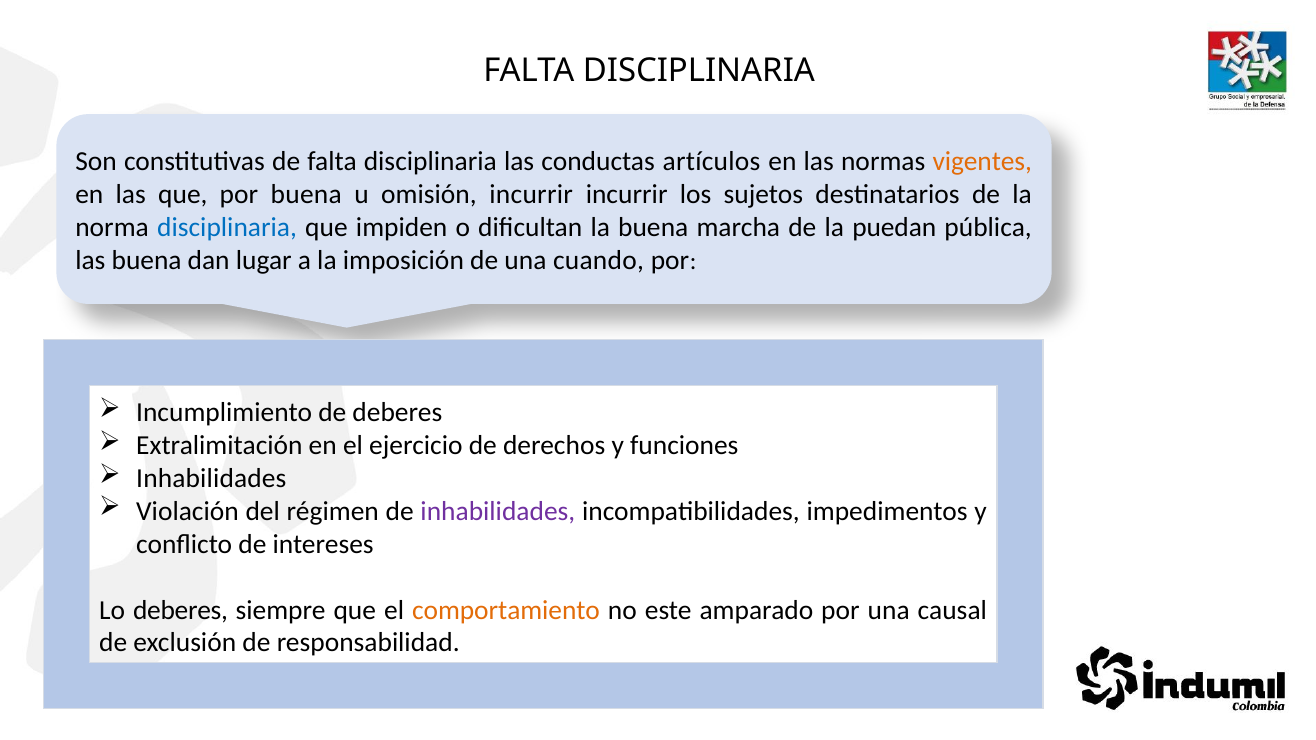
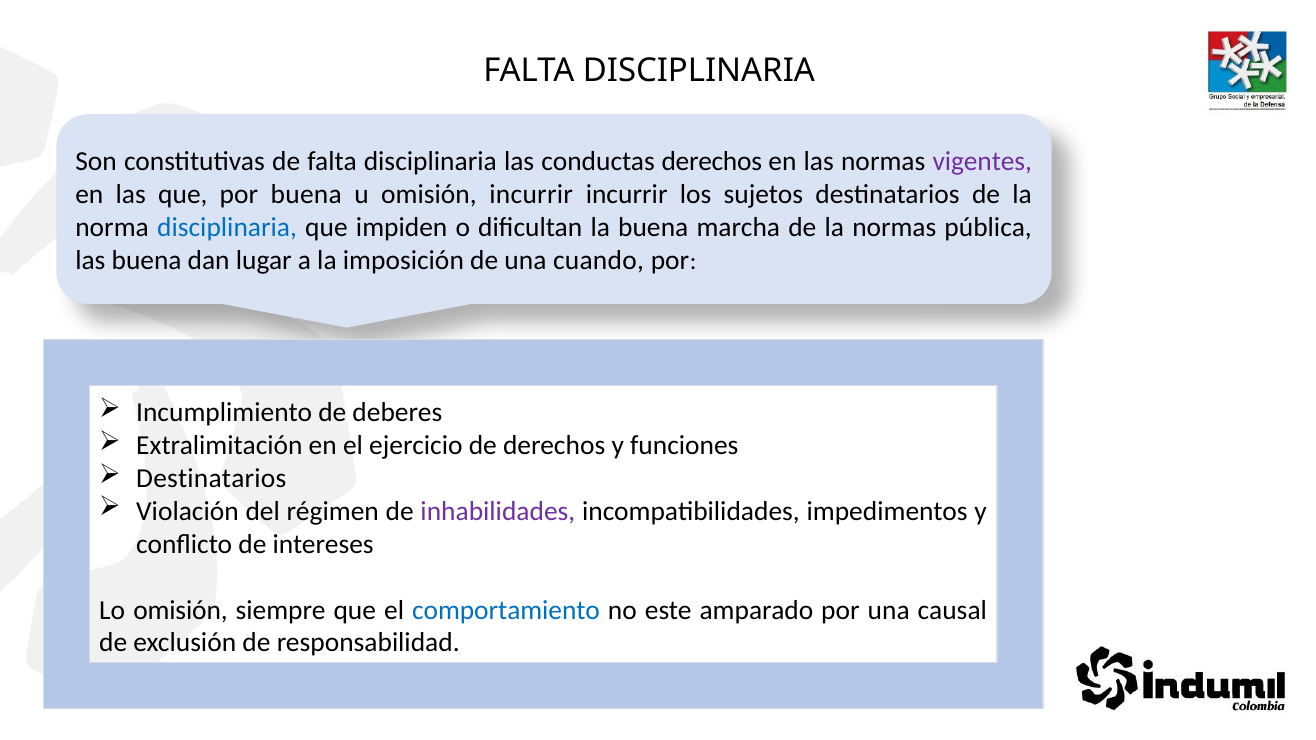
conductas artículos: artículos -> derechos
vigentes colour: orange -> purple
la puedan: puedan -> normas
Inhabilidades at (211, 479): Inhabilidades -> Destinatarios
Lo deberes: deberes -> omisión
comportamiento colour: orange -> blue
